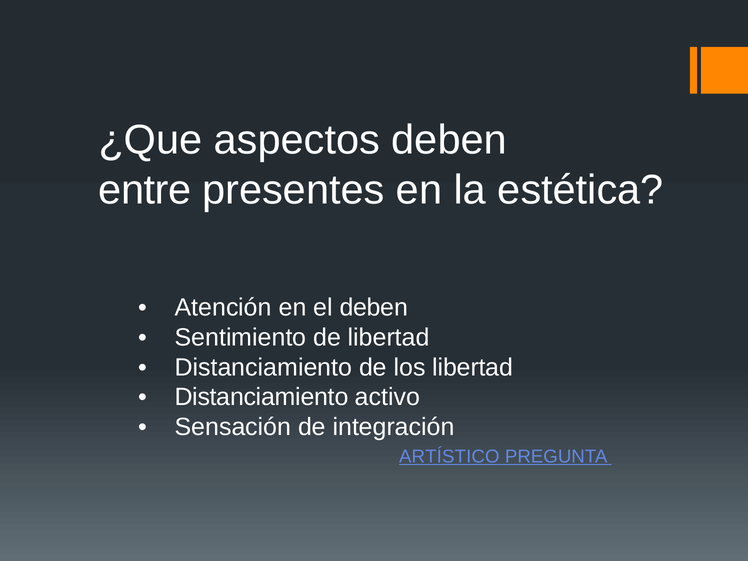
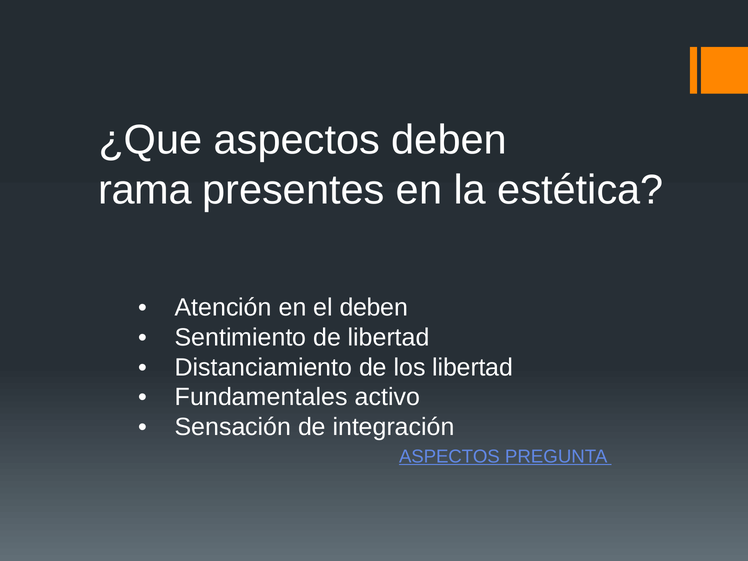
entre: entre -> rama
Distanciamiento at (261, 397): Distanciamiento -> Fundamentales
ARTÍSTICO at (449, 456): ARTÍSTICO -> ASPECTOS
